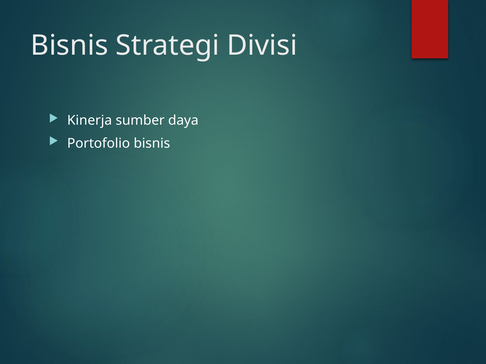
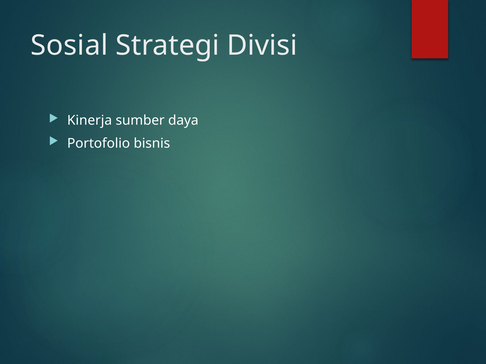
Bisnis at (69, 45): Bisnis -> Sosial
